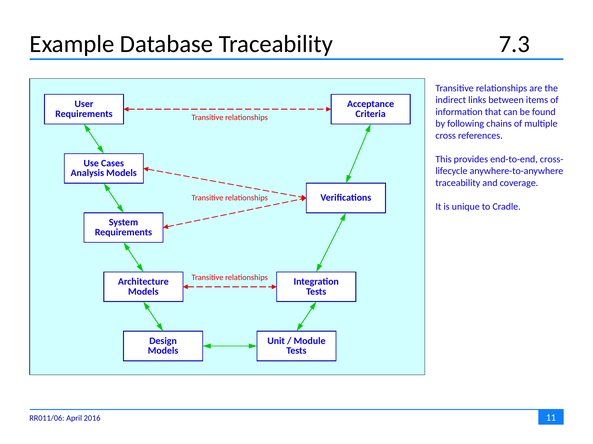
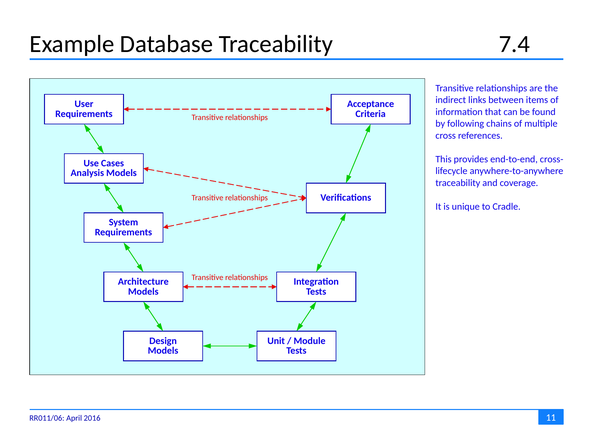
7.3: 7.3 -> 7.4
